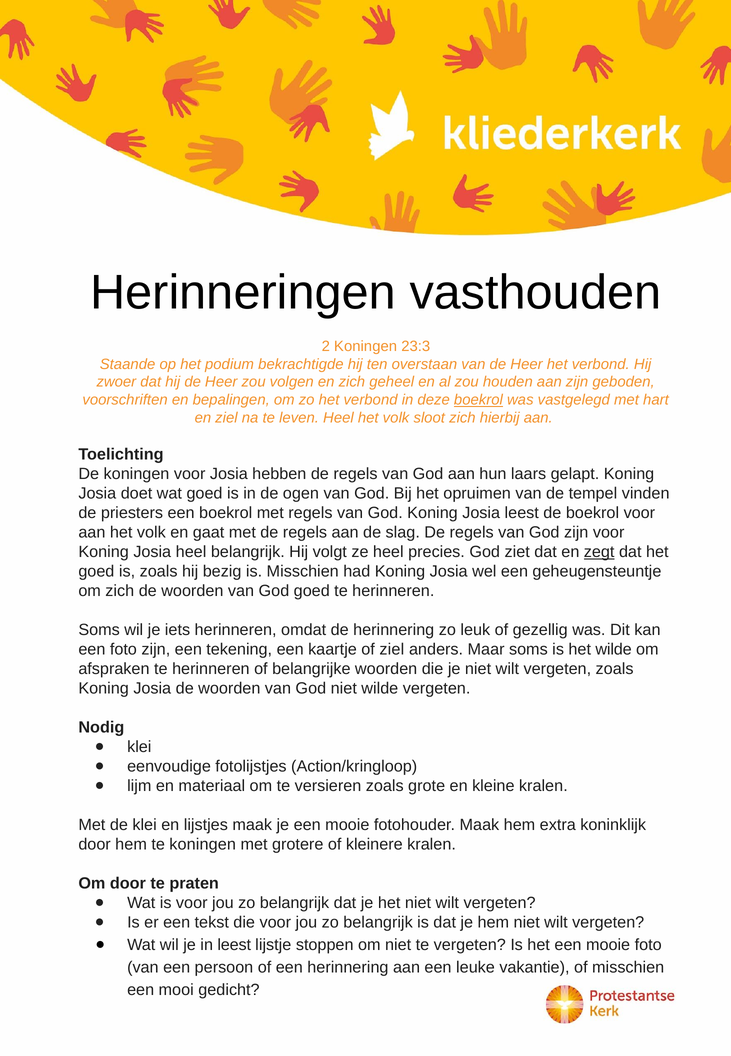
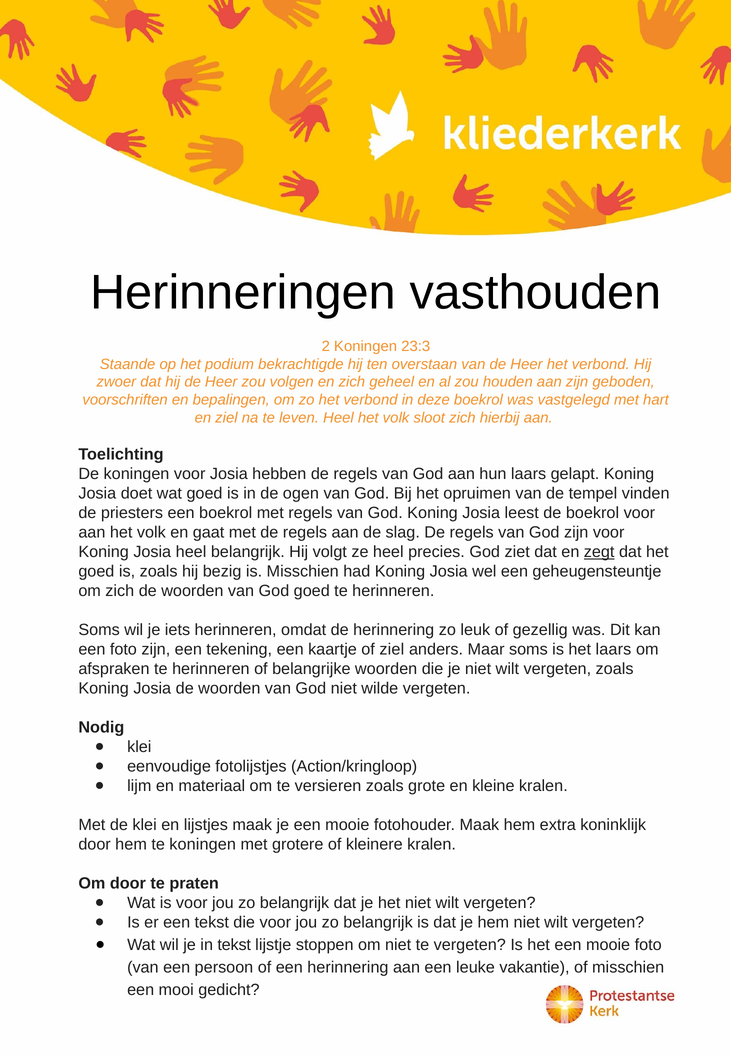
boekrol at (478, 400) underline: present -> none
het wilde: wilde -> laars
in leest: leest -> tekst
